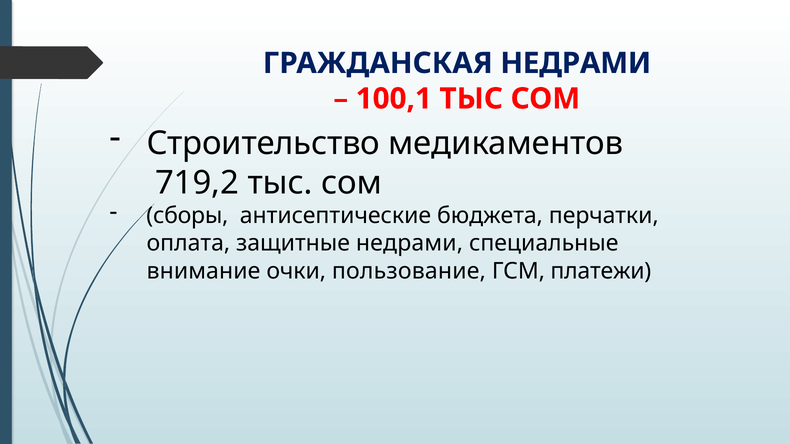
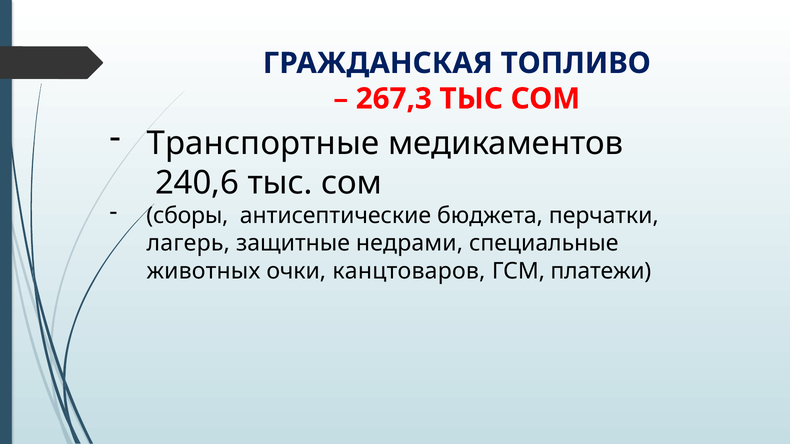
ГРАЖДАНСКАЯ НЕДРАМИ: НЕДРАМИ -> ТОПЛИВО
100,1: 100,1 -> 267,3
Строительство: Строительство -> Транспортные
719,2: 719,2 -> 240,6
оплата: оплата -> лагерь
внимание: внимание -> животных
пользование: пользование -> канцтоваров
